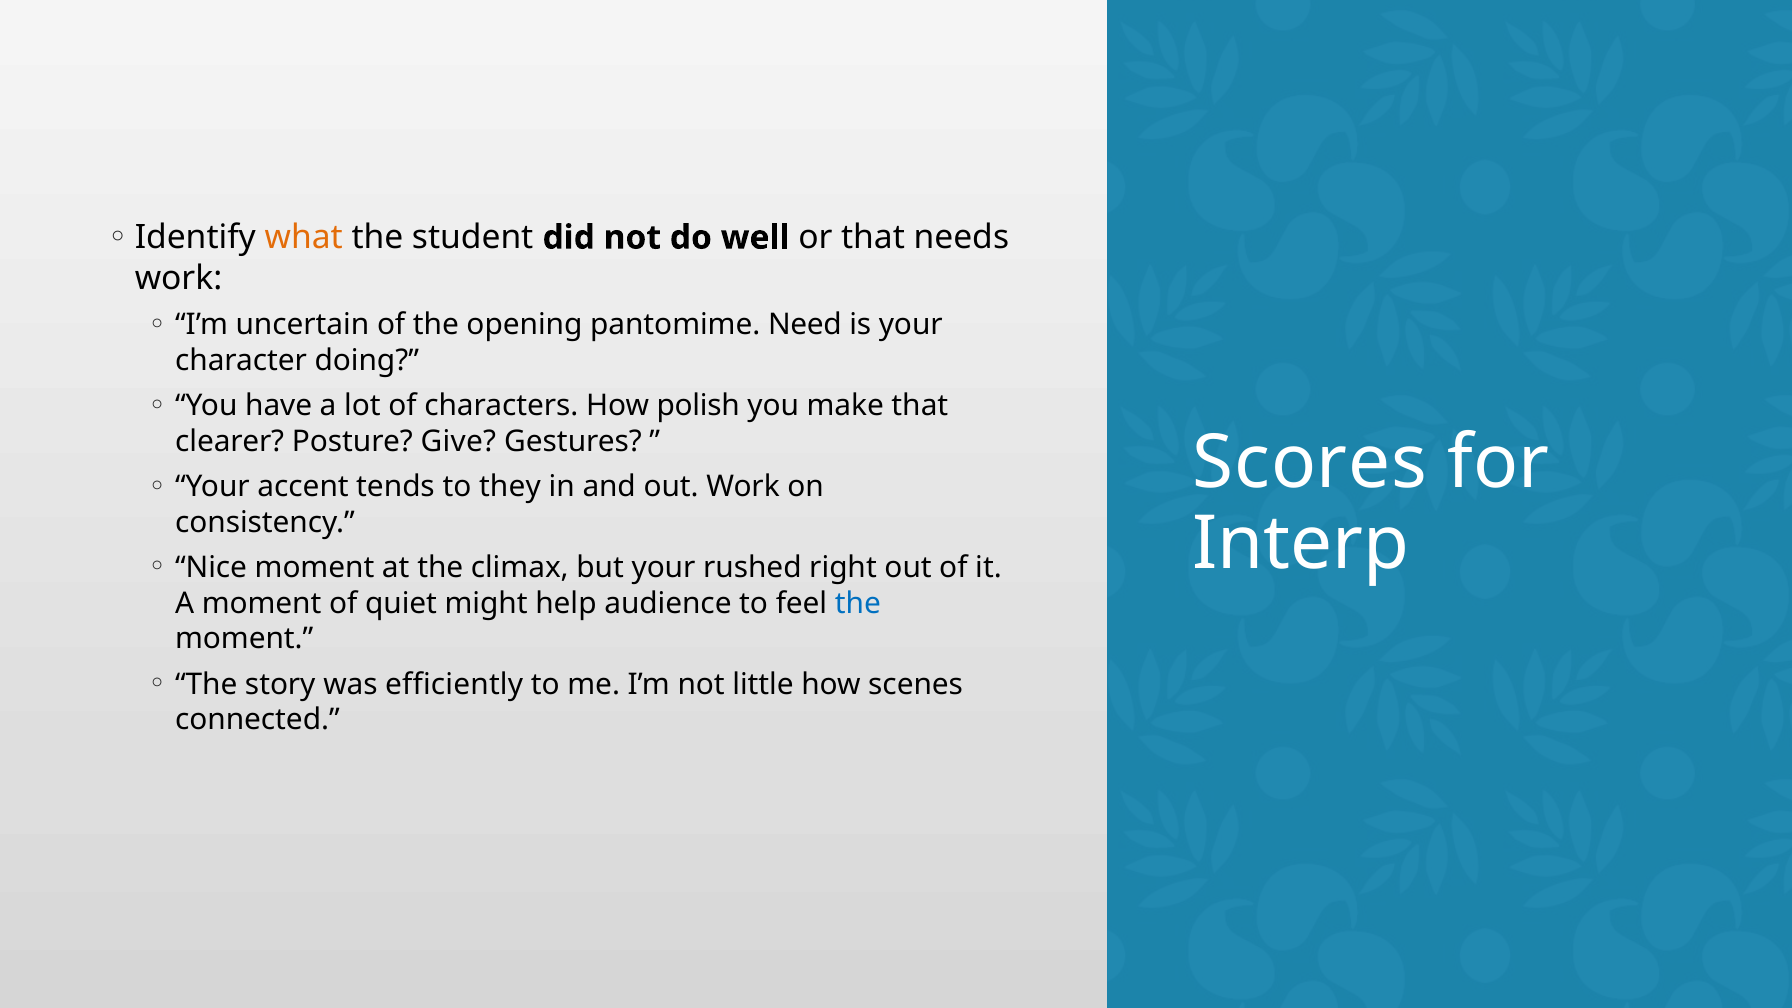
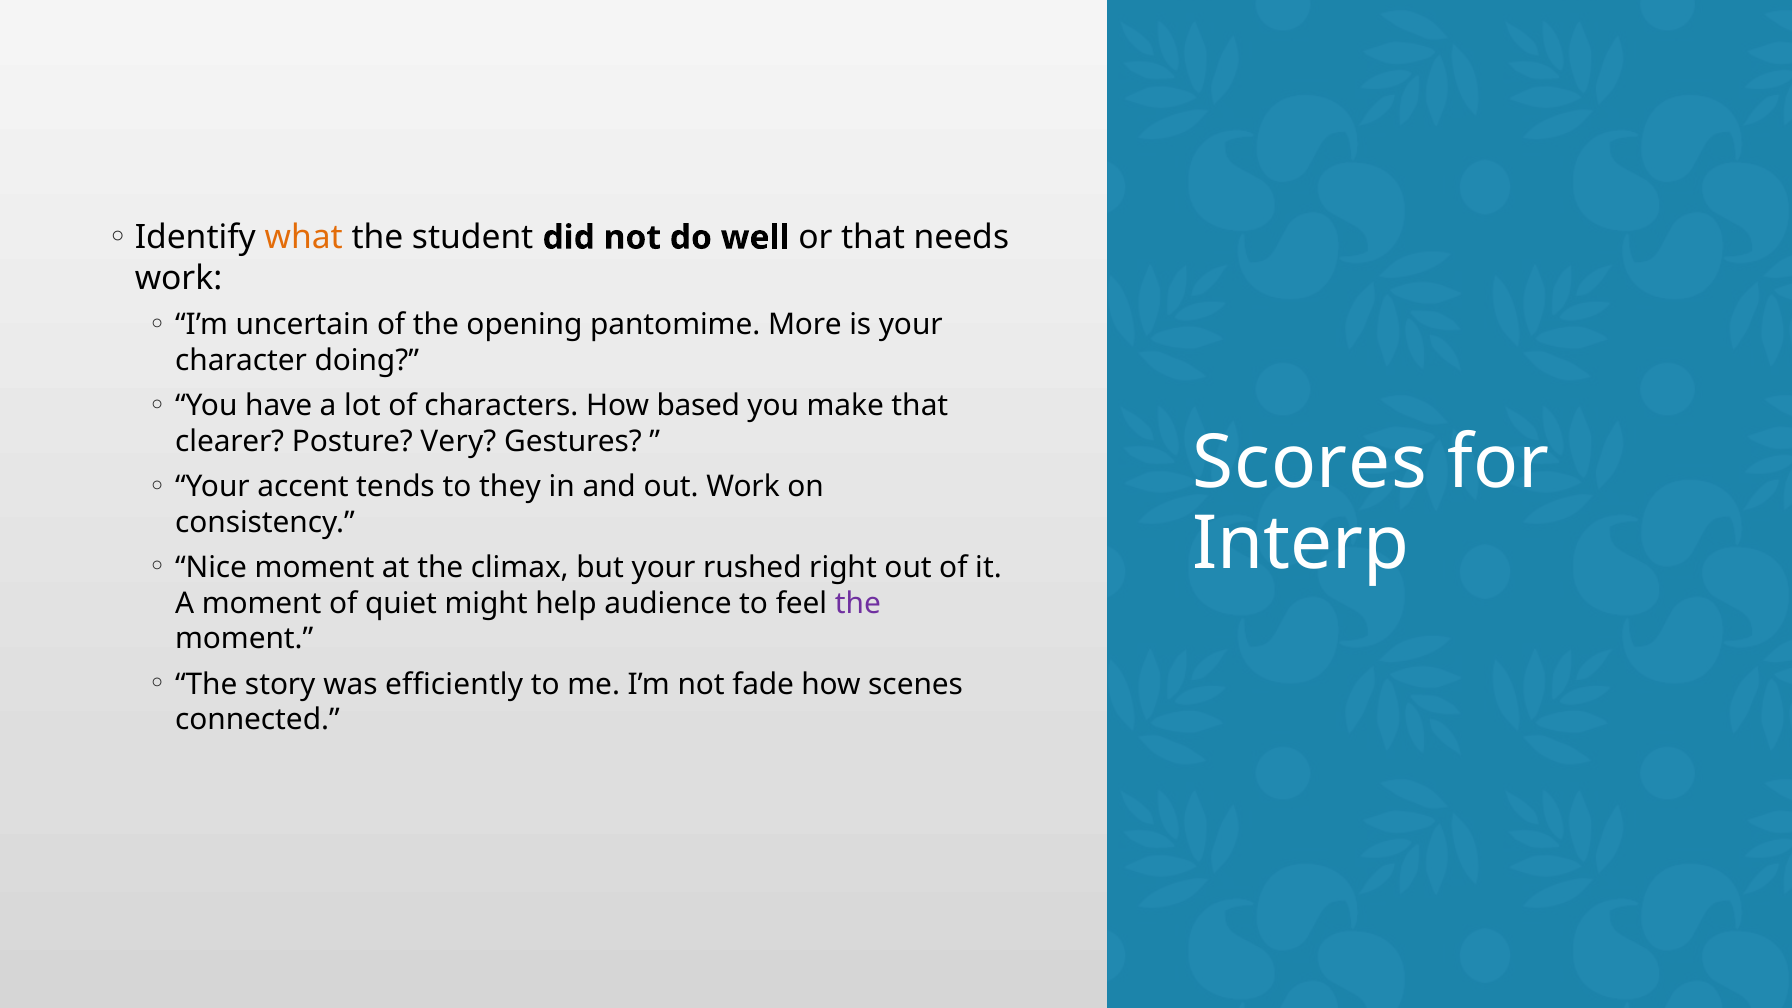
Need: Need -> More
polish: polish -> based
Give: Give -> Very
the at (858, 603) colour: blue -> purple
little: little -> fade
